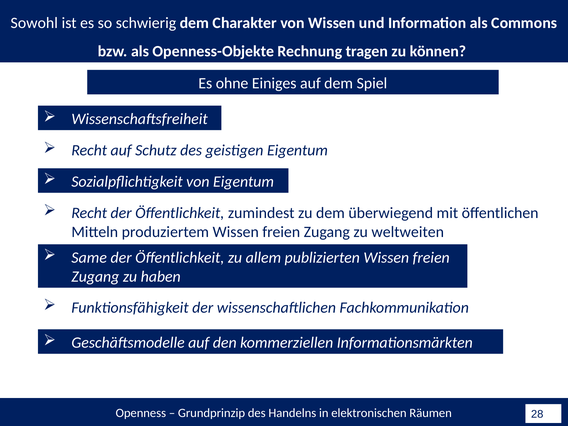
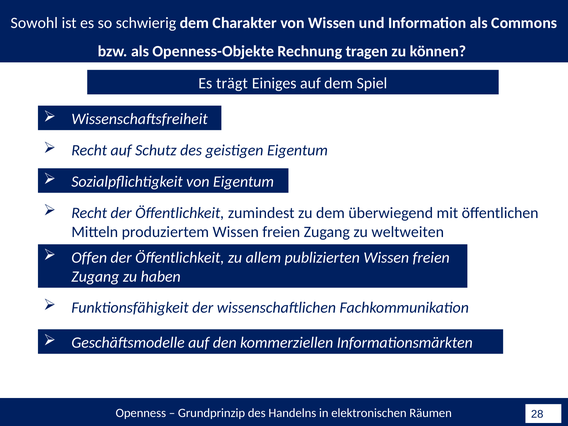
ohne: ohne -> trägt
Same: Same -> Offen
